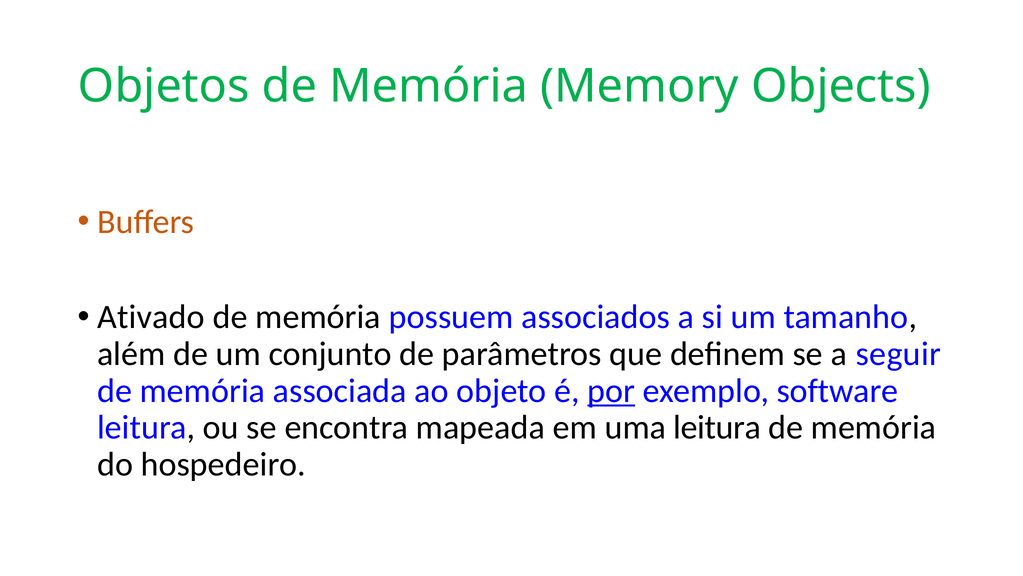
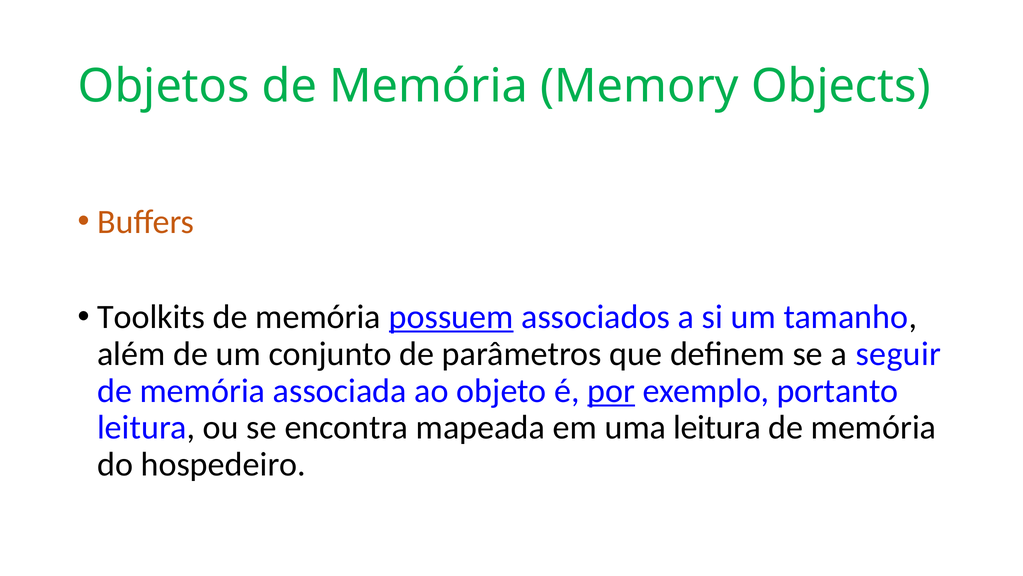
Ativado: Ativado -> Toolkits
possuem underline: none -> present
software: software -> portanto
